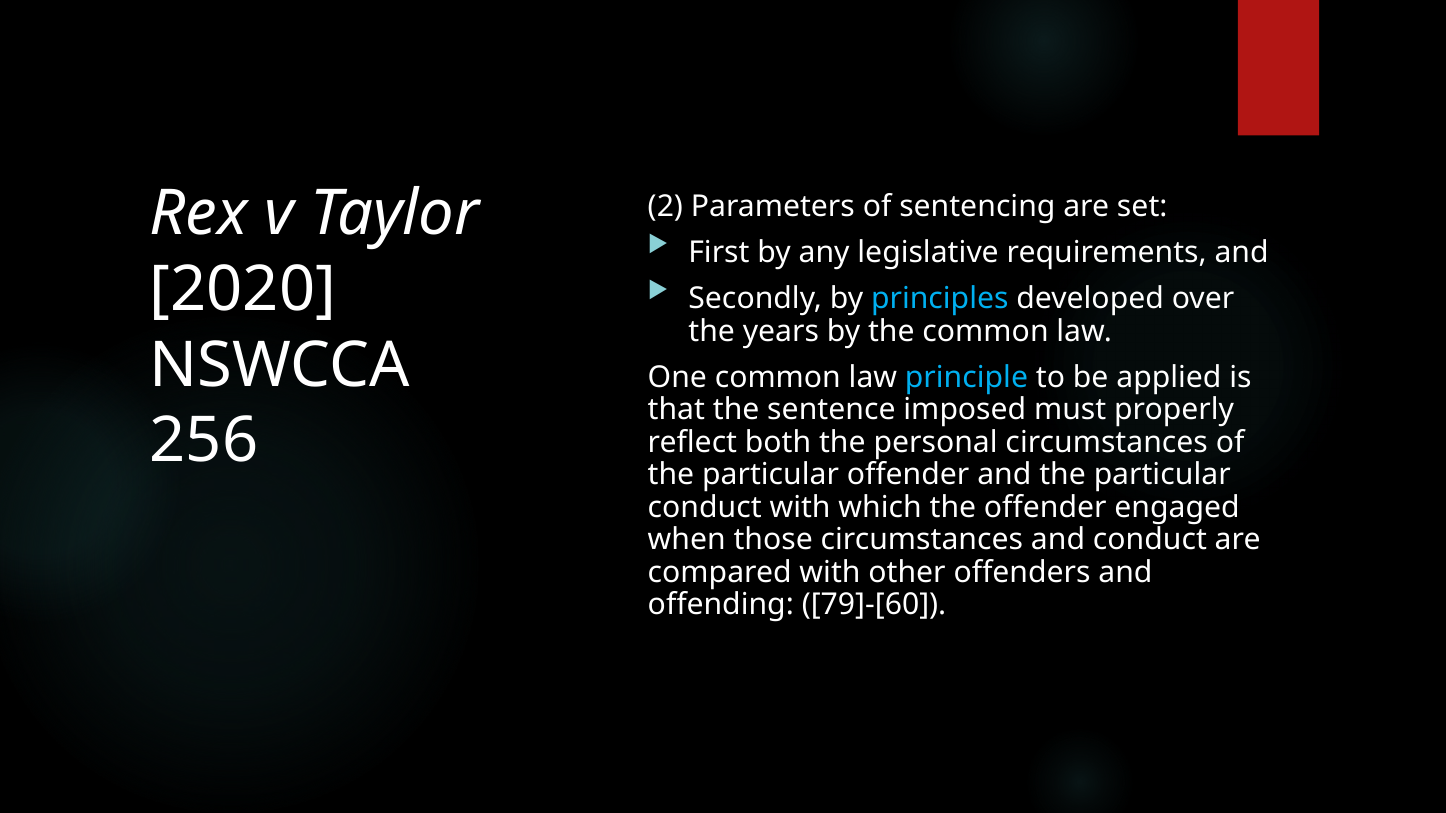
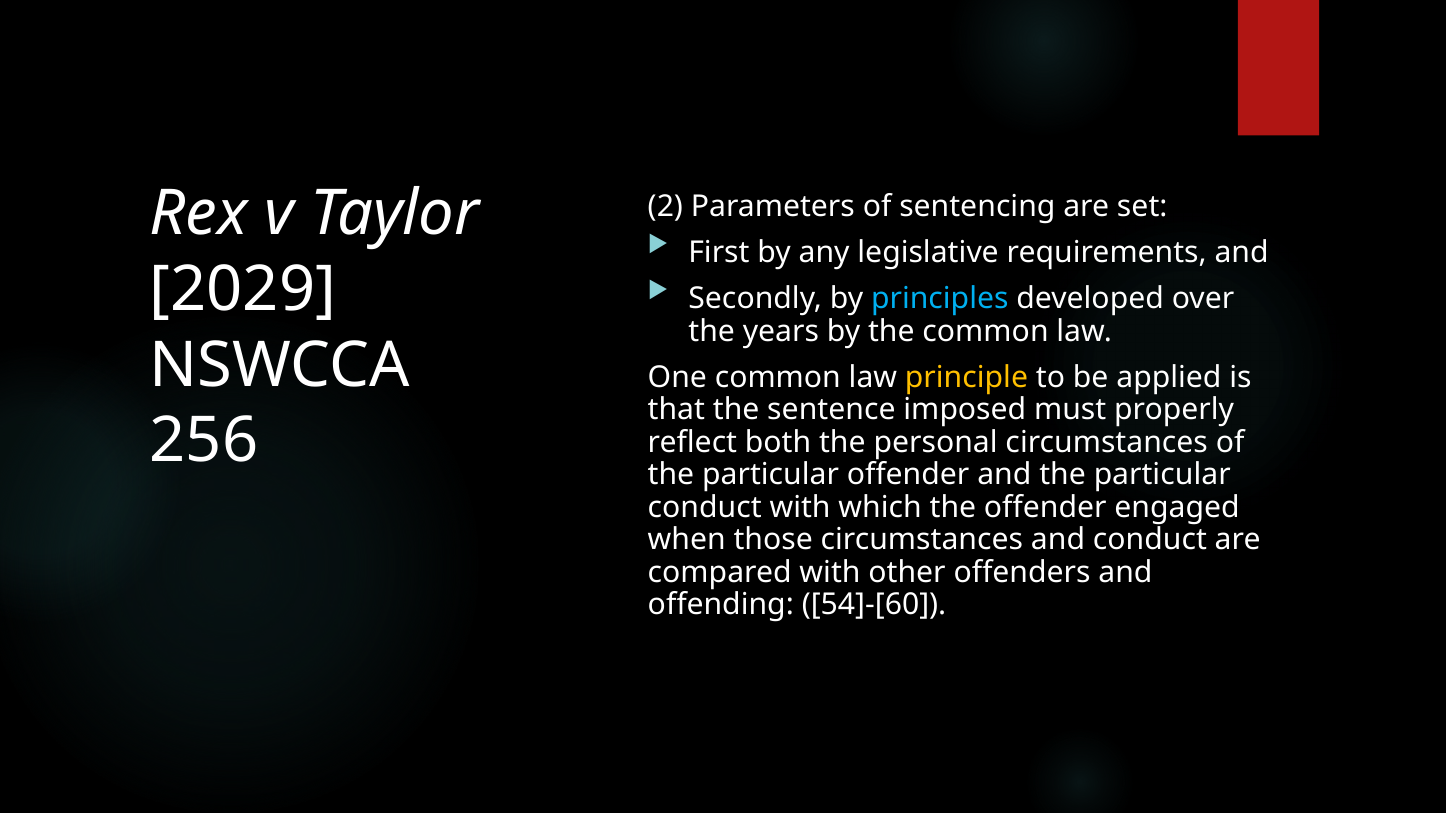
2020: 2020 -> 2029
principle colour: light blue -> yellow
79]-[60: 79]-[60 -> 54]-[60
